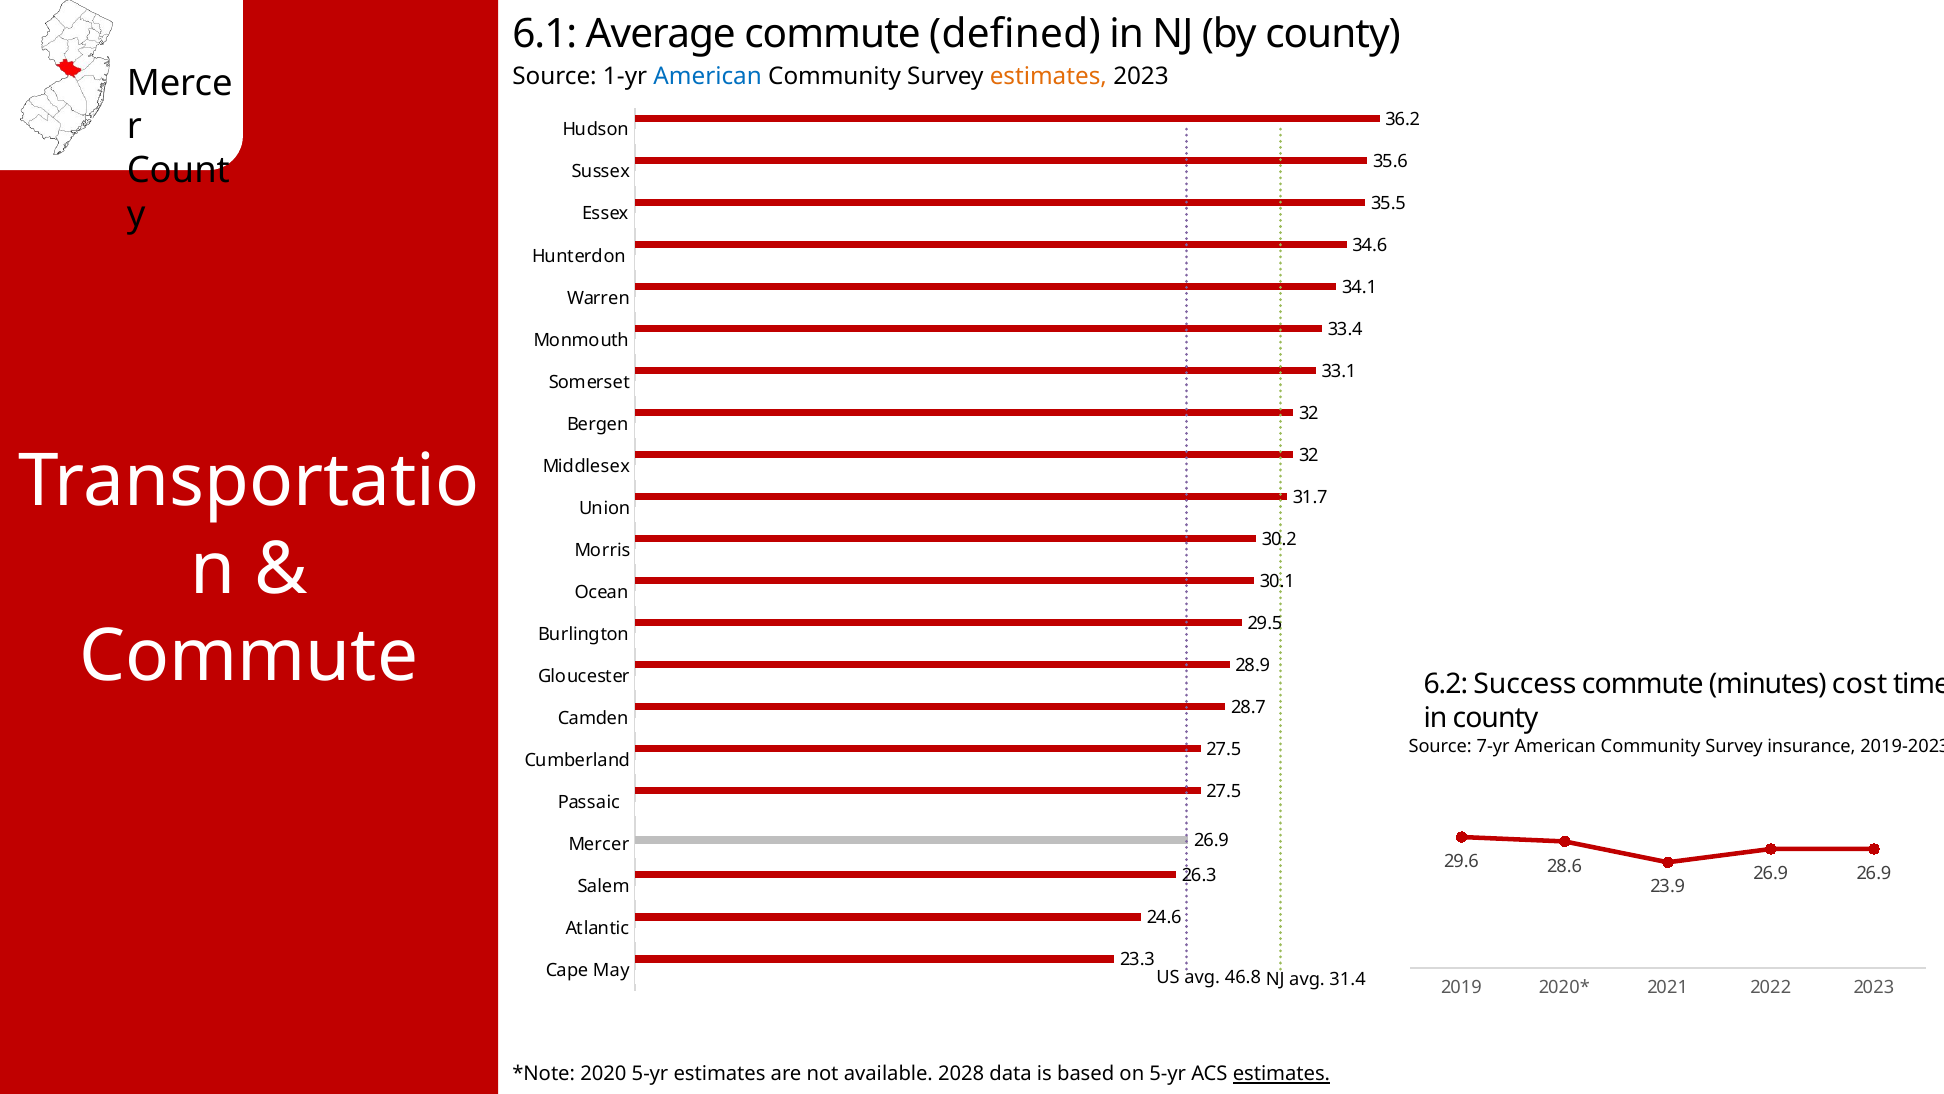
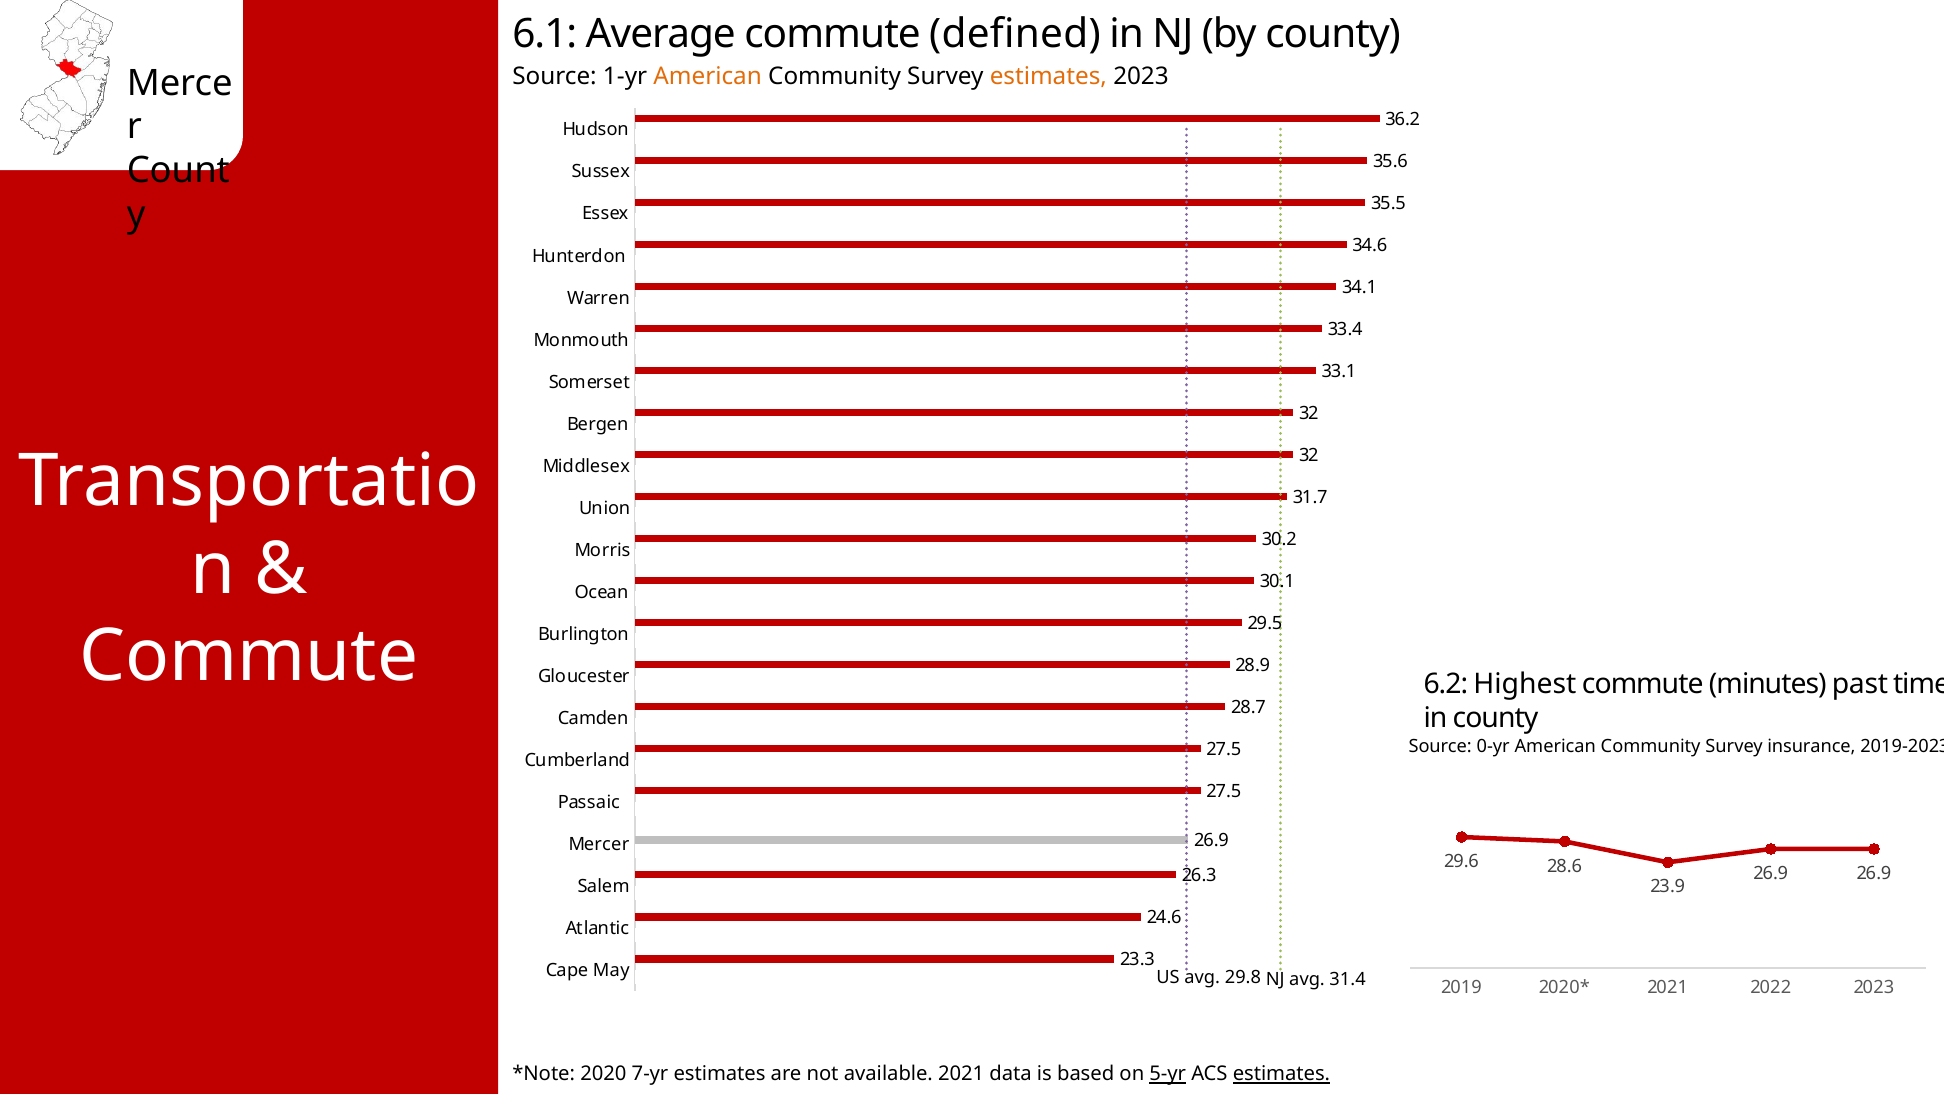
American at (708, 76) colour: blue -> orange
Success: Success -> Highest
cost: cost -> past
7-yr: 7-yr -> 0-yr
46.8: 46.8 -> 29.8
2020 5-yr: 5-yr -> 7-yr
available 2028: 2028 -> 2021
5-yr at (1168, 1074) underline: none -> present
